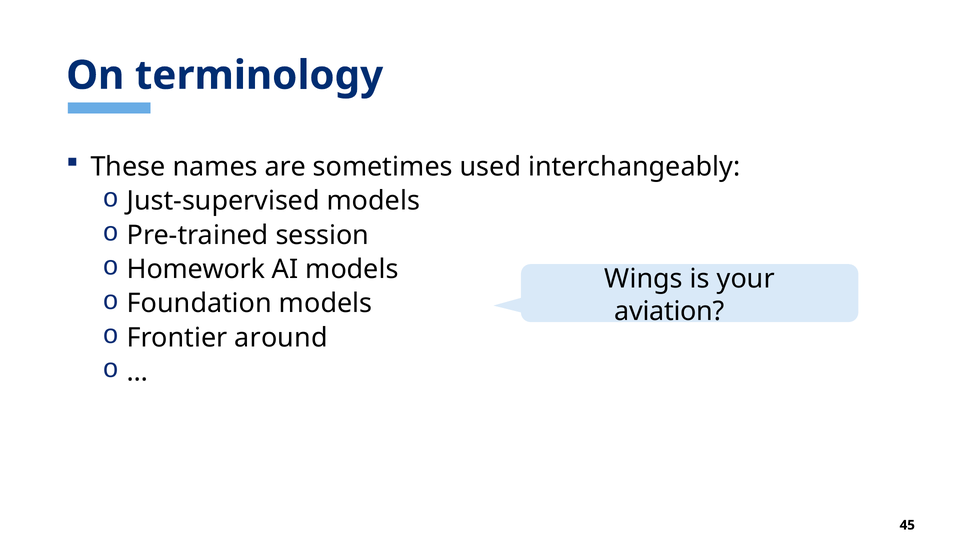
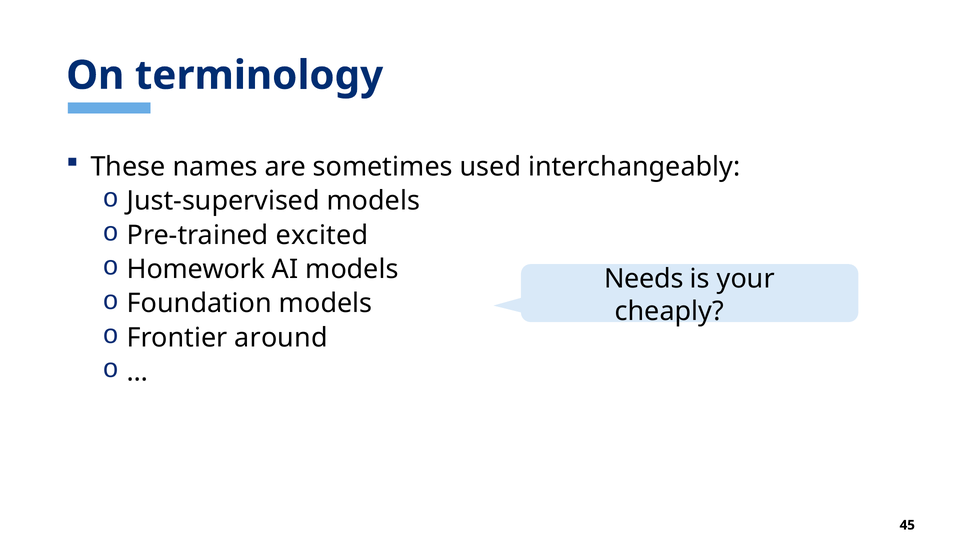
session: session -> excited
Wings: Wings -> Needs
aviation: aviation -> cheaply
